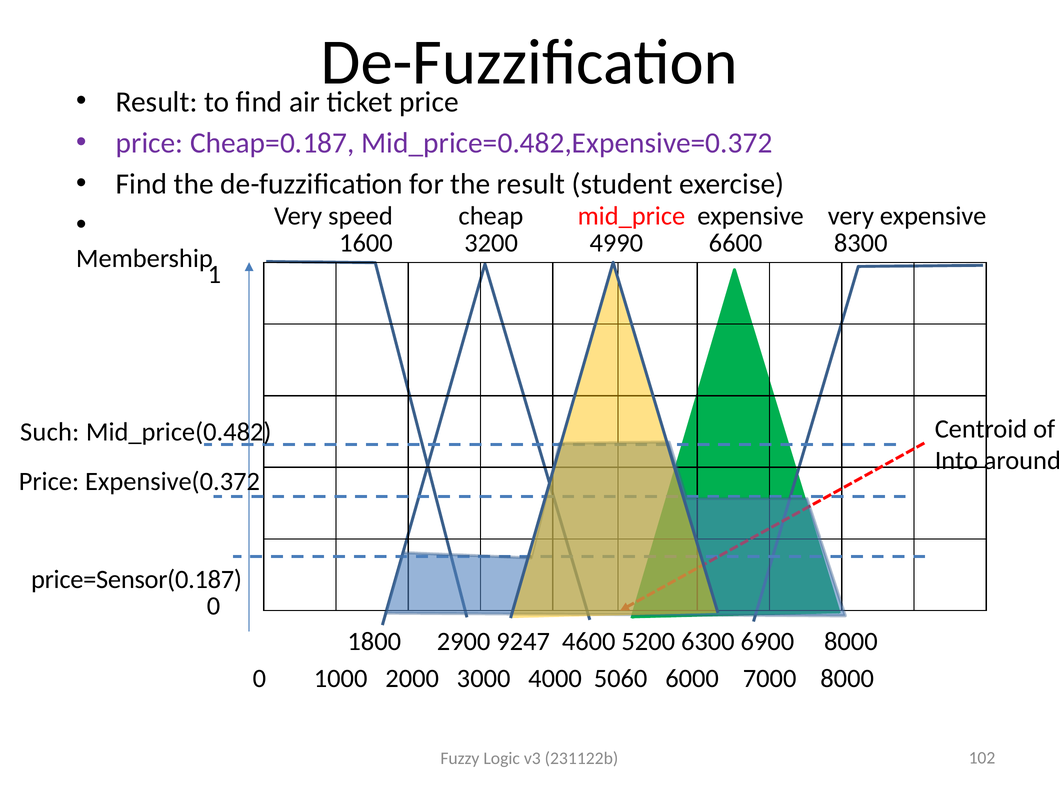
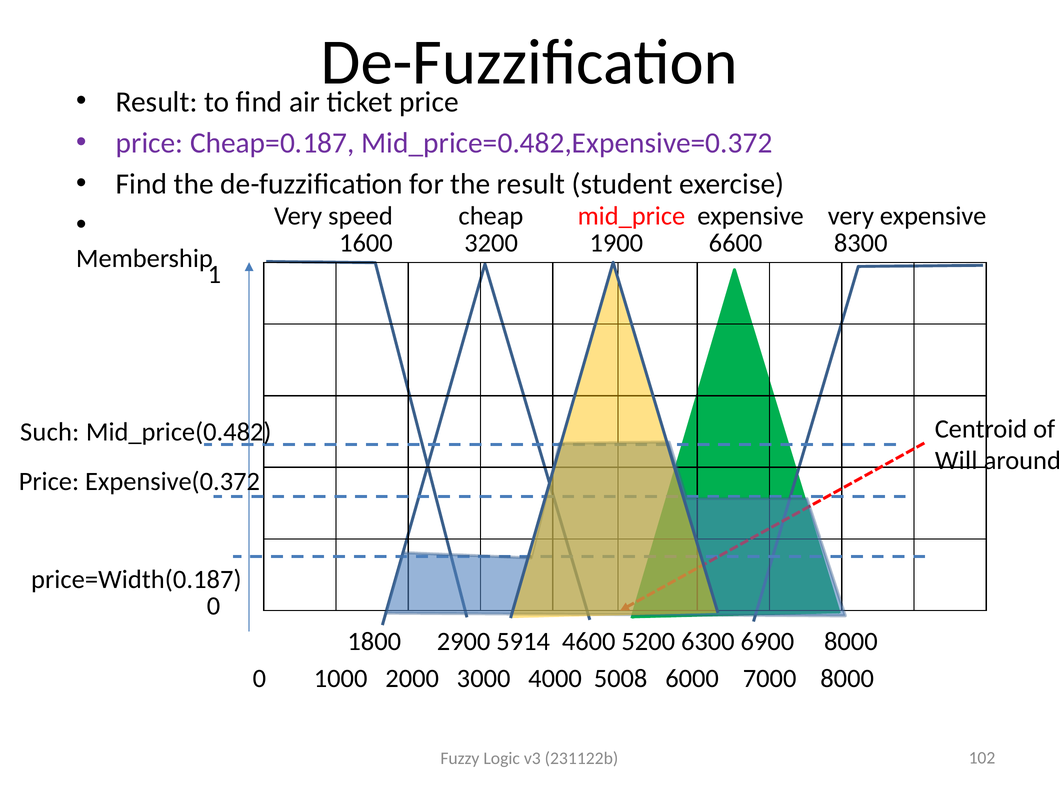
4990: 4990 -> 1900
Into: Into -> Will
price=Sensor(0.187: price=Sensor(0.187 -> price=Width(0.187
9247: 9247 -> 5914
5060: 5060 -> 5008
